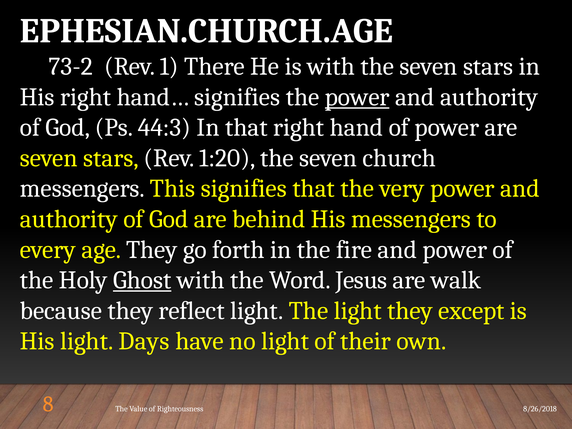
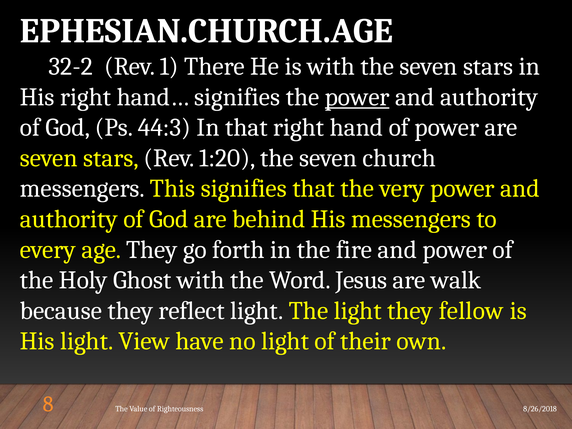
73-2: 73-2 -> 32-2
Ghost underline: present -> none
except: except -> fellow
Days: Days -> View
